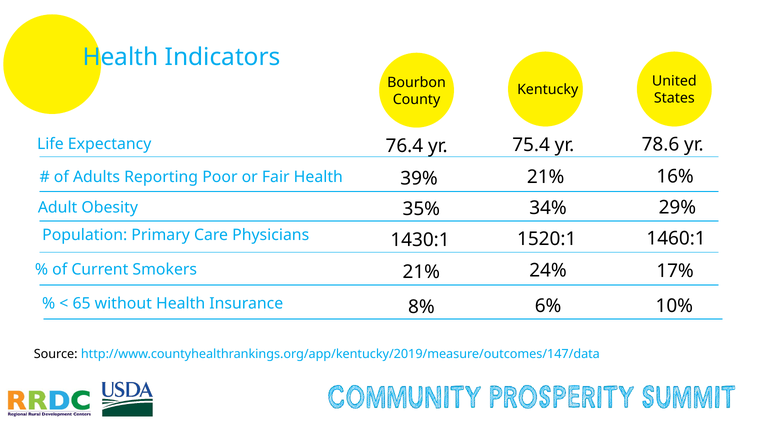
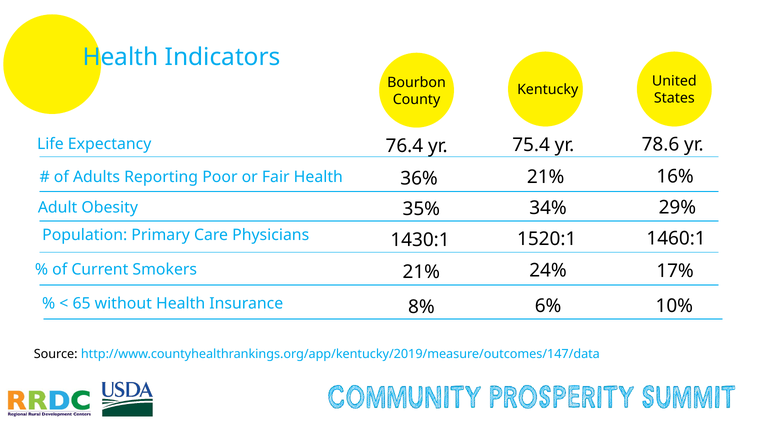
39%: 39% -> 36%
